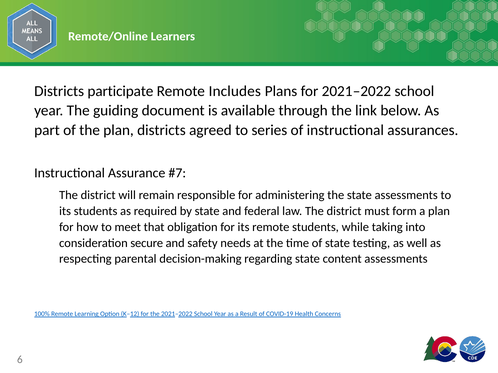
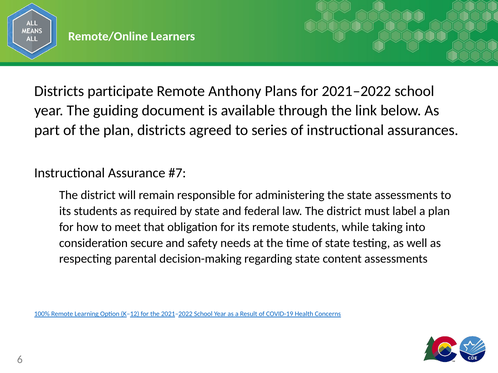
Includes: Includes -> Anthony
form: form -> label
